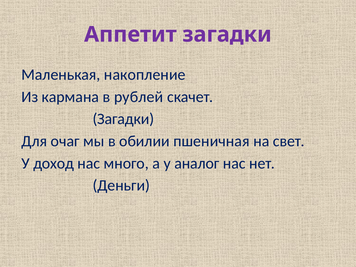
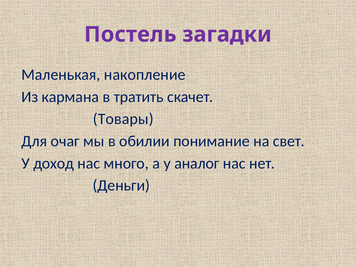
Аппетит: Аппетит -> Постель
рублей: рублей -> тратить
Загадки at (123, 119): Загадки -> Товары
пшеничная: пшеничная -> понимание
